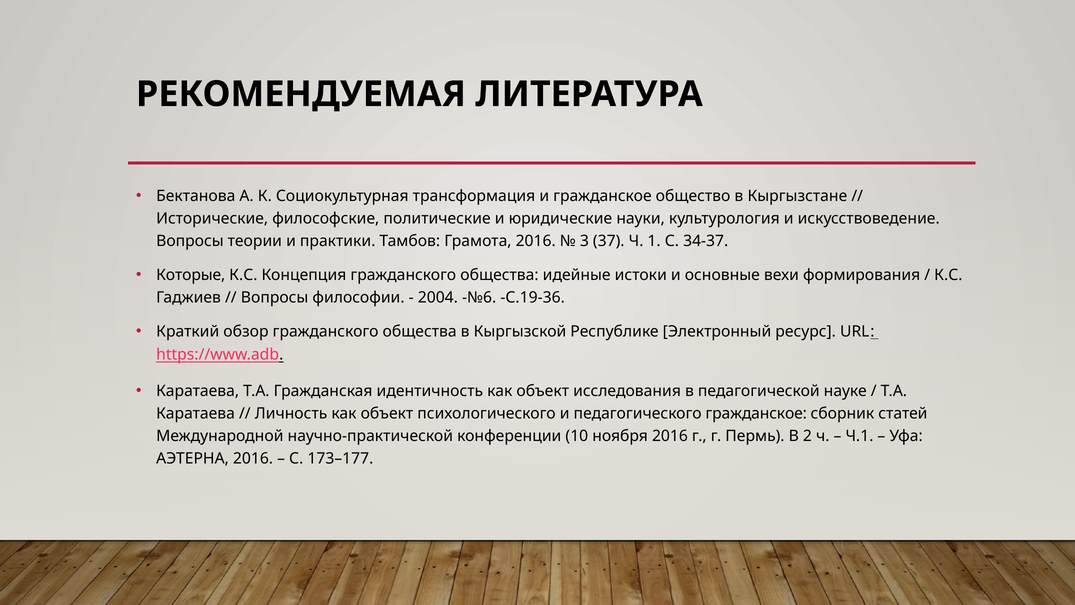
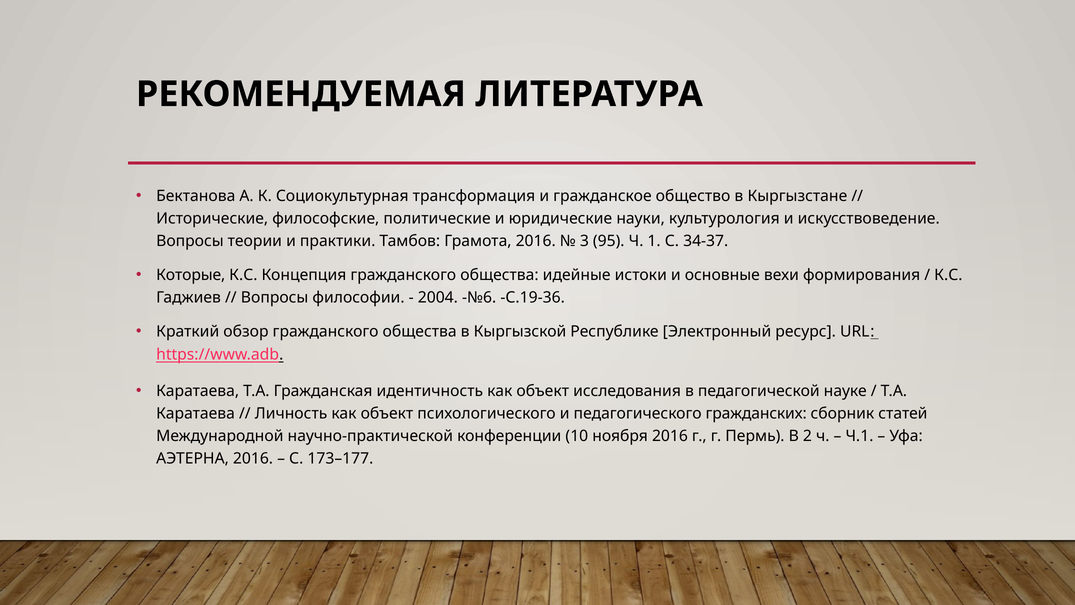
37: 37 -> 95
педагогического гражданское: гражданское -> гражданских
